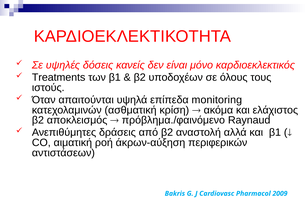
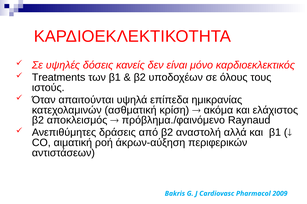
monitoring: monitoring -> ημικρανίας
